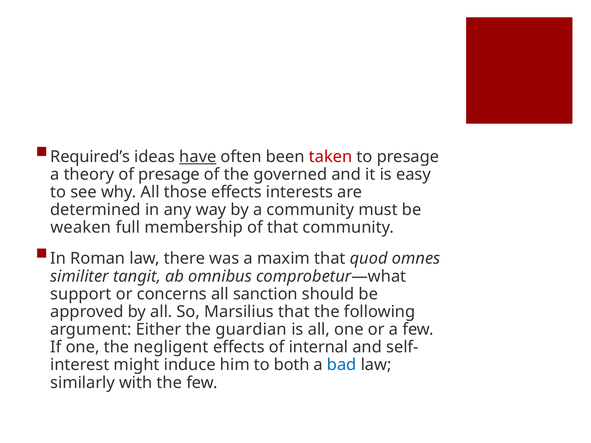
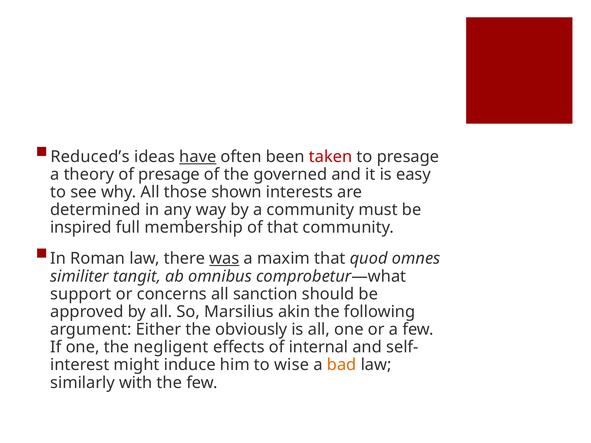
Required’s: Required’s -> Reduced’s
those effects: effects -> shown
weaken: weaken -> inspired
was underline: none -> present
Marsilius that: that -> akin
guardian: guardian -> obviously
both: both -> wise
bad colour: blue -> orange
